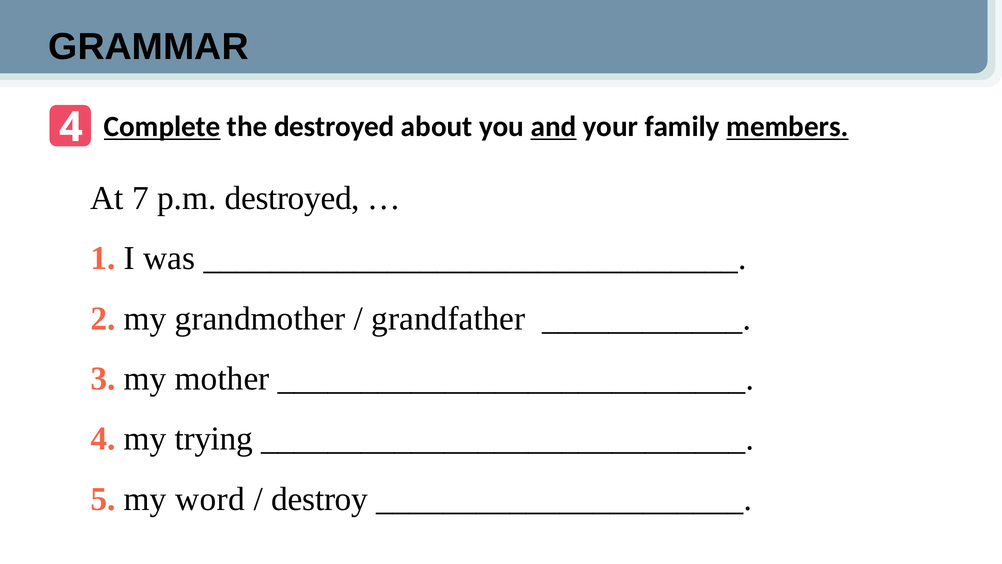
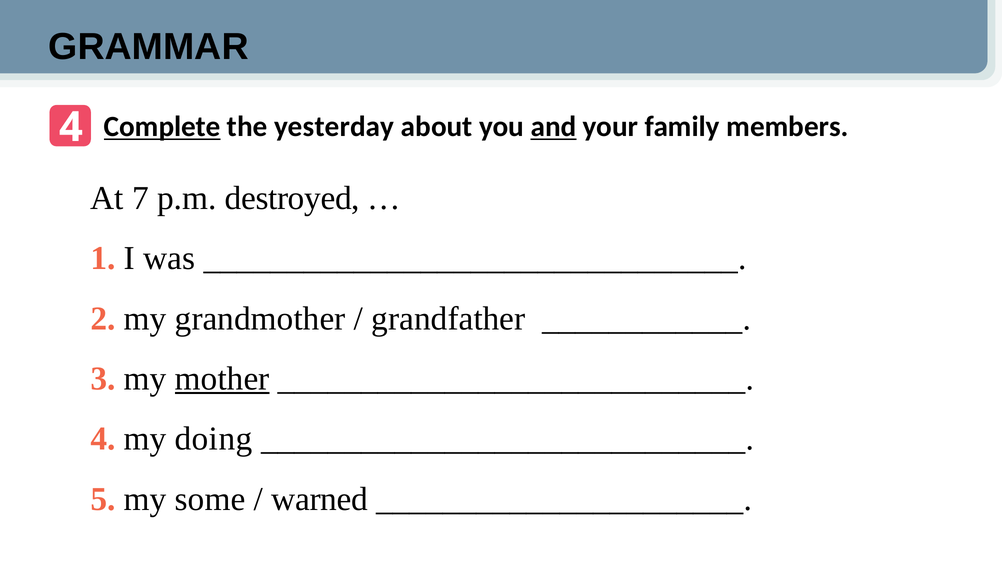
the destroyed: destroyed -> yesterday
members underline: present -> none
mother underline: none -> present
trying: trying -> doing
word: word -> some
destroy: destroy -> warned
